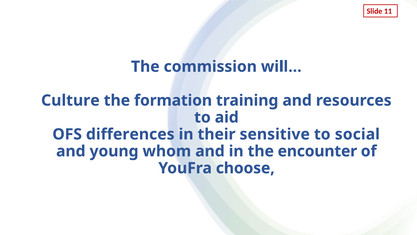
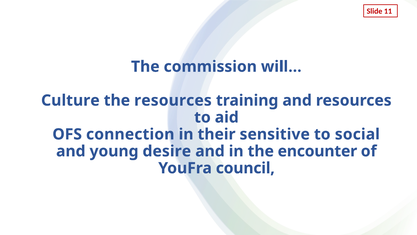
the formation: formation -> resources
differences: differences -> connection
whom: whom -> desire
choose: choose -> council
